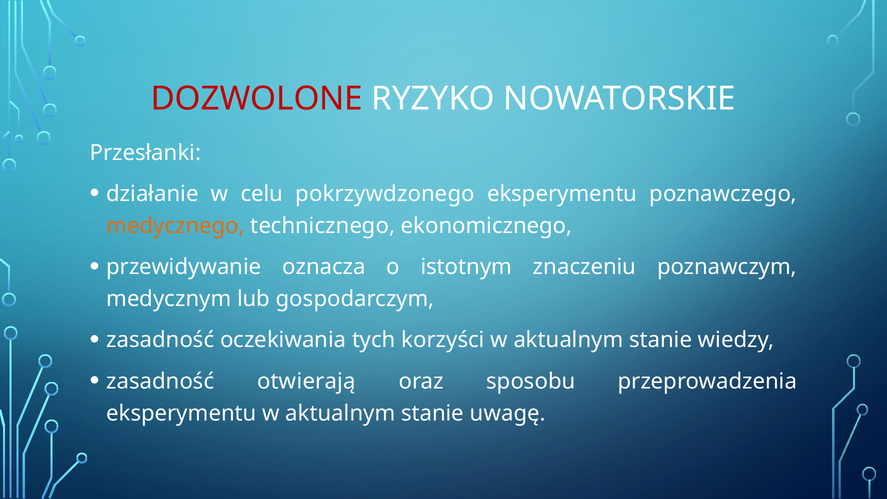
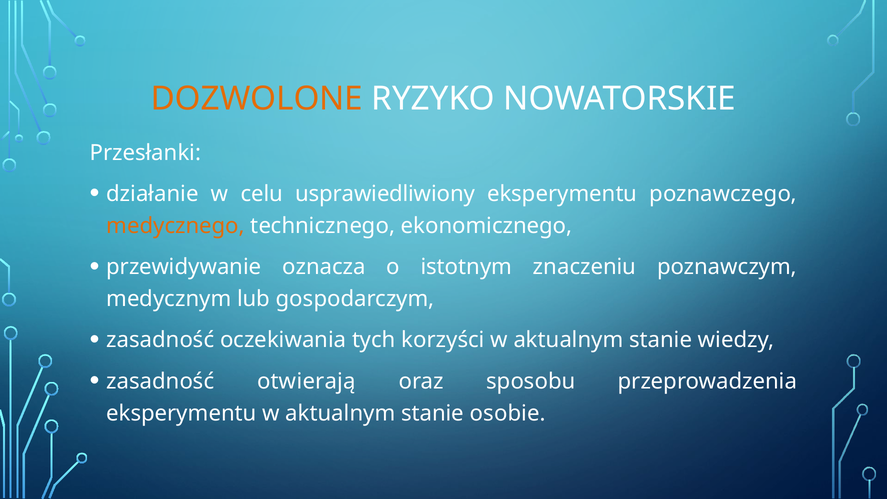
DOZWOLONE colour: red -> orange
pokrzywdzonego: pokrzywdzonego -> usprawiedliwiony
uwagę: uwagę -> osobie
